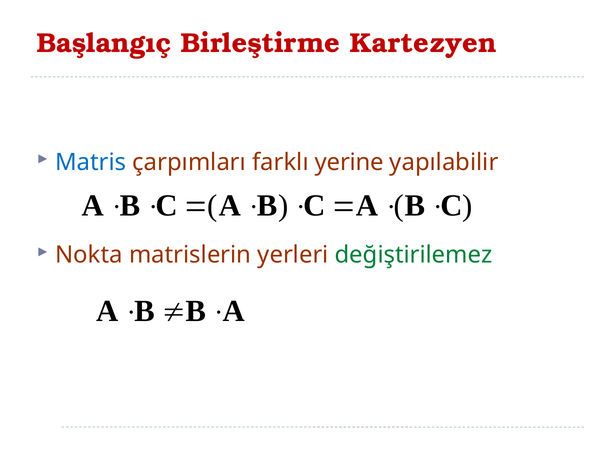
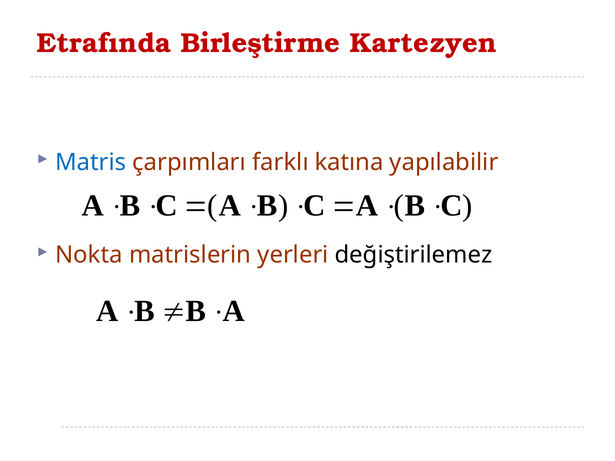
Başlangıç: Başlangıç -> Etrafında
yerine: yerine -> katına
değiştirilemez colour: green -> black
